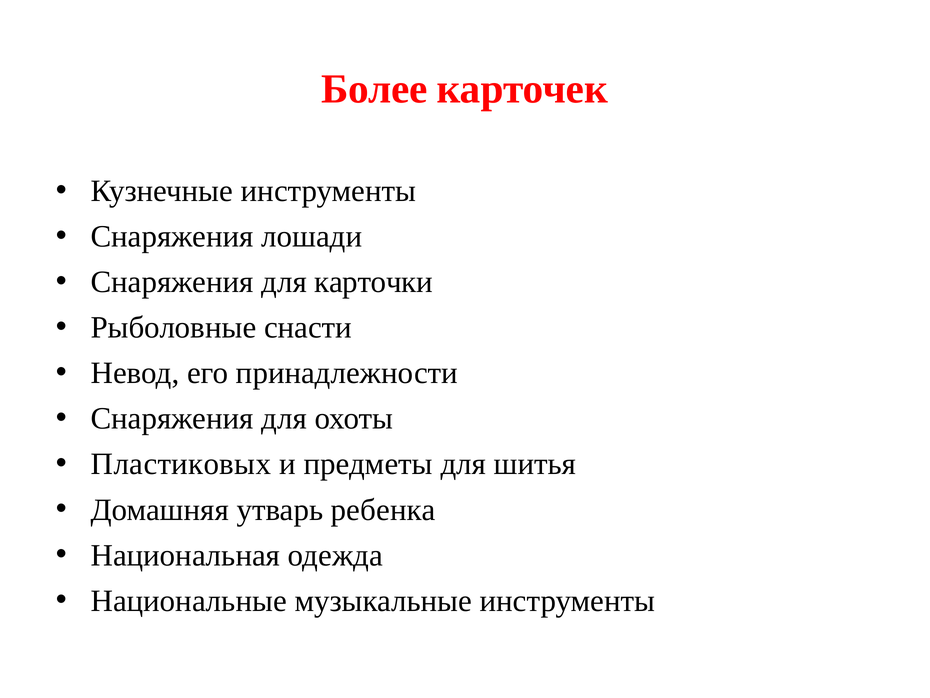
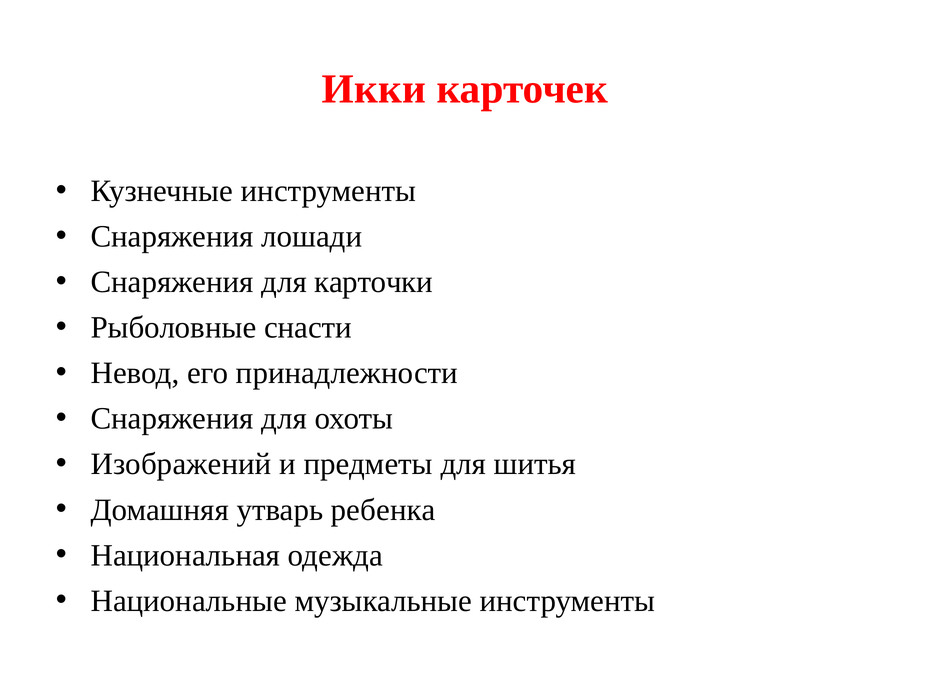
Более: Более -> Икки
Пластиковых: Пластиковых -> Изображений
